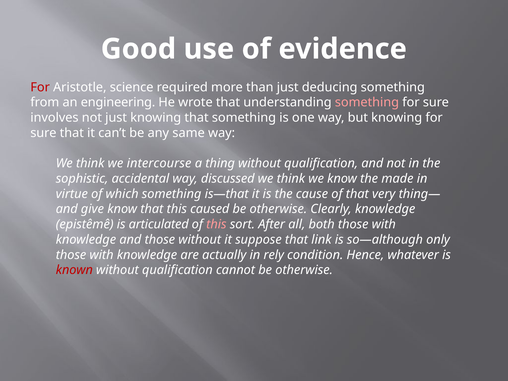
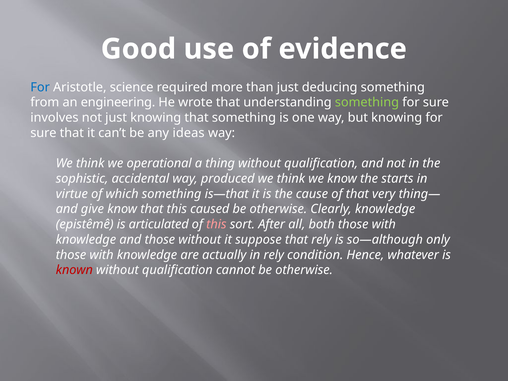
For at (40, 87) colour: red -> blue
something at (367, 102) colour: pink -> light green
same: same -> ideas
intercourse: intercourse -> operational
discussed: discussed -> produced
made: made -> starts
that link: link -> rely
